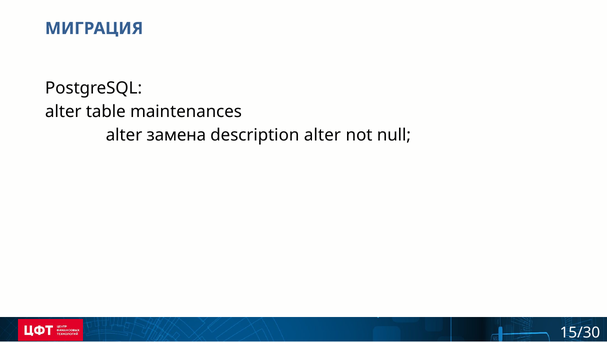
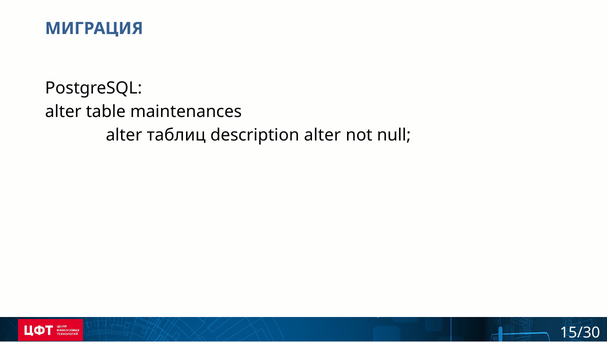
замена: замена -> таблиц
